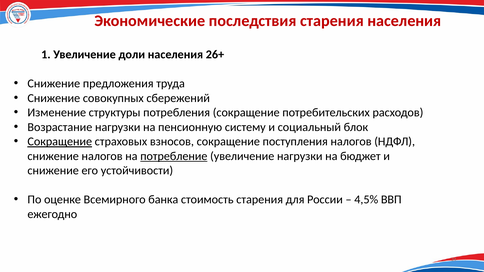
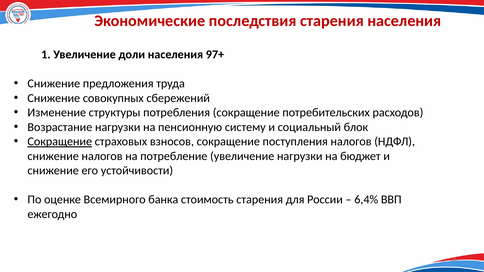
26+: 26+ -> 97+
потребление underline: present -> none
4,5%: 4,5% -> 6,4%
